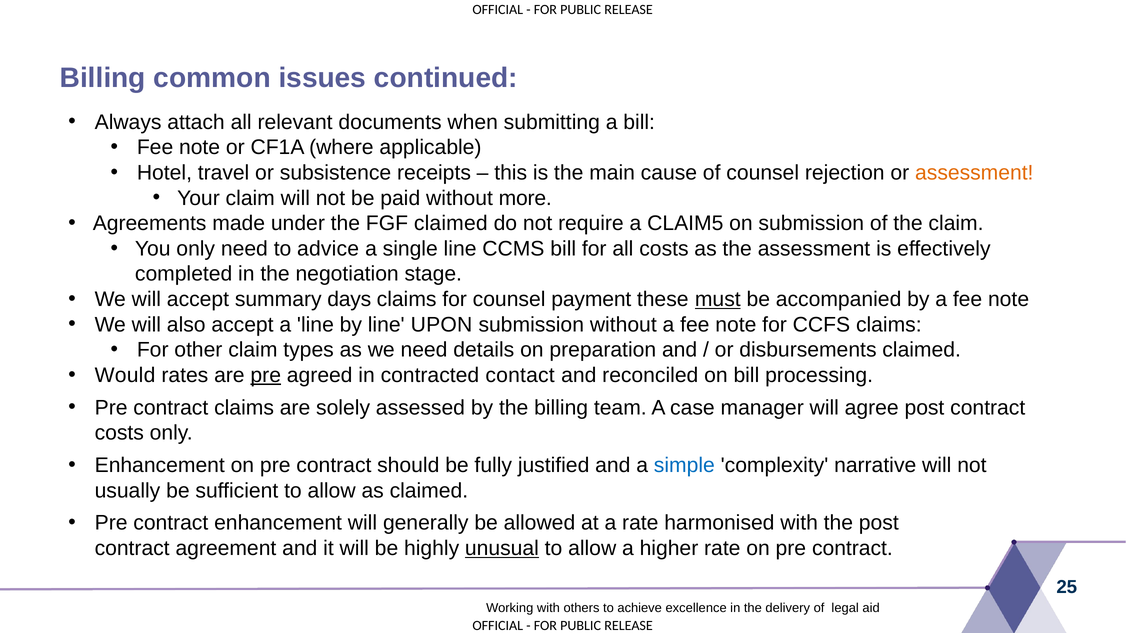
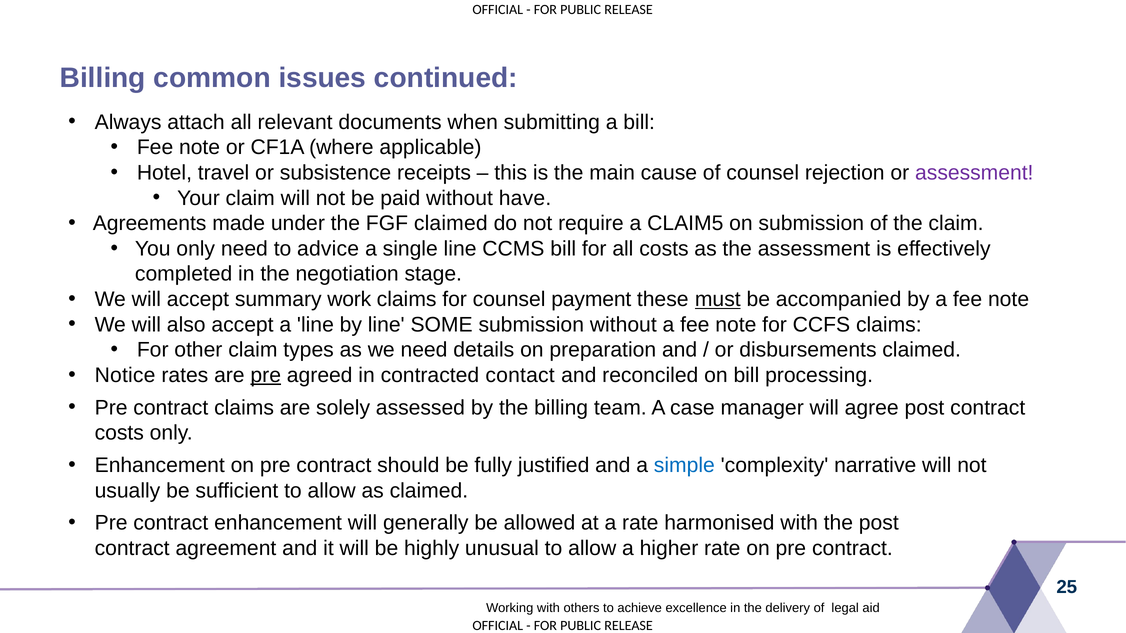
assessment at (974, 173) colour: orange -> purple
more: more -> have
days: days -> work
UPON: UPON -> SOME
Would: Would -> Notice
unusual underline: present -> none
